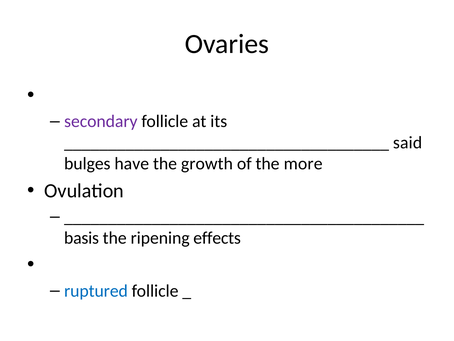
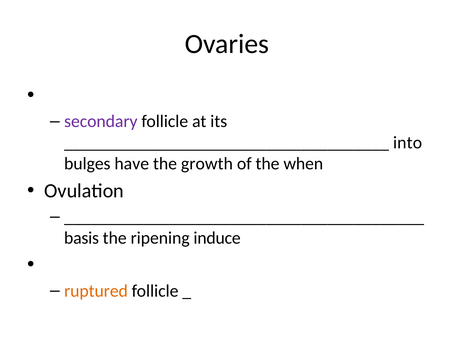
said: said -> into
more: more -> when
effects: effects -> induce
ruptured colour: blue -> orange
